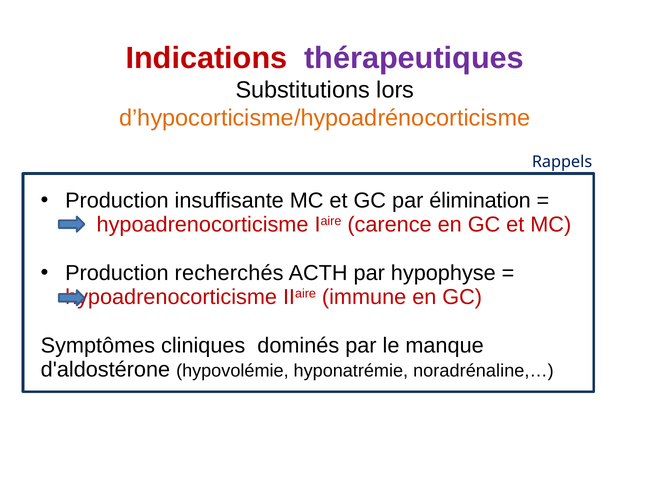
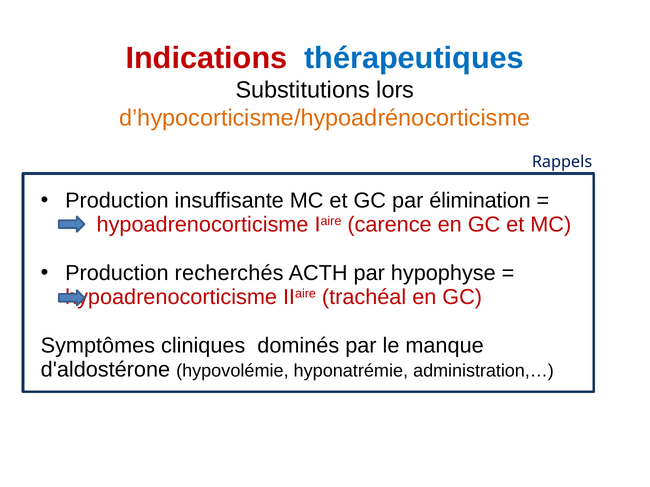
thérapeutiques colour: purple -> blue
immune: immune -> trachéal
noradrénaline,…: noradrénaline,… -> administration,…
